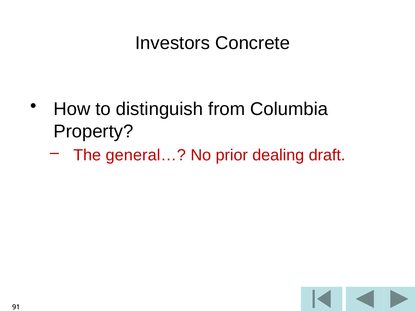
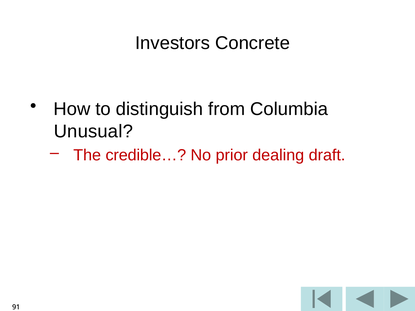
Property: Property -> Unusual
general…: general… -> credible…
